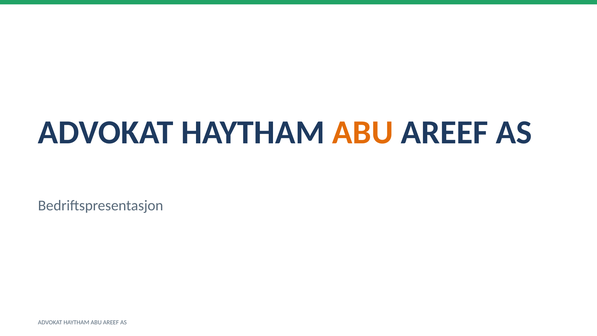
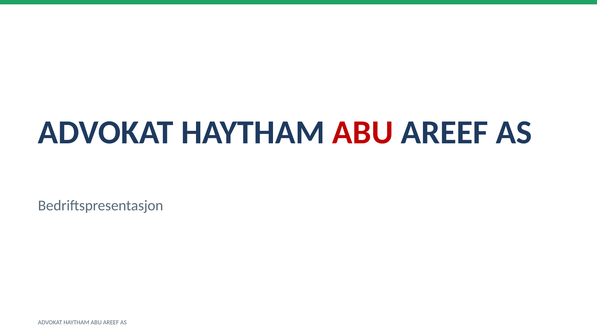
ABU at (363, 132) colour: orange -> red
